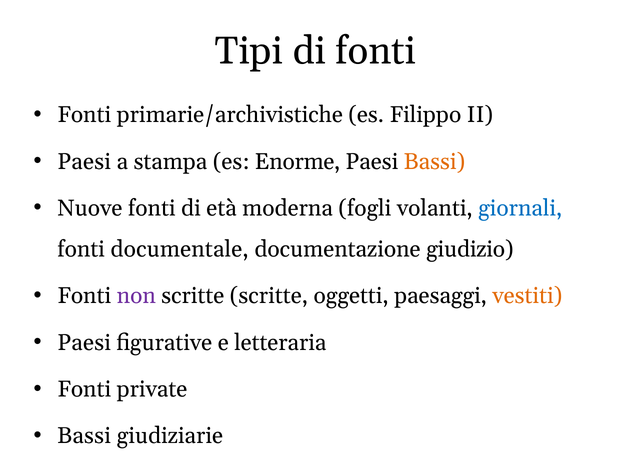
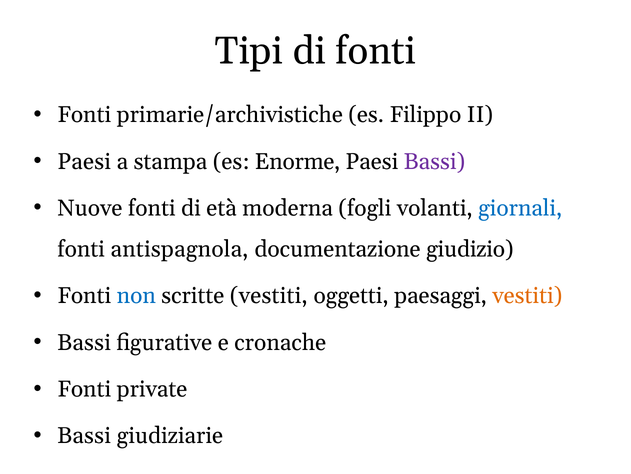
Bassi at (434, 161) colour: orange -> purple
documentale: documentale -> antispagnola
non colour: purple -> blue
scritte scritte: scritte -> vestiti
Paesi at (84, 342): Paesi -> Bassi
letteraria: letteraria -> cronache
